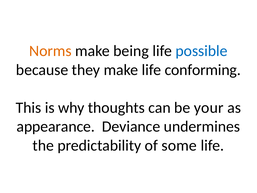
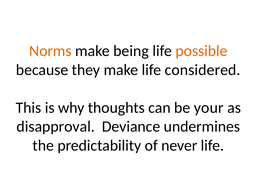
possible colour: blue -> orange
conforming: conforming -> considered
appearance: appearance -> disapproval
some: some -> never
